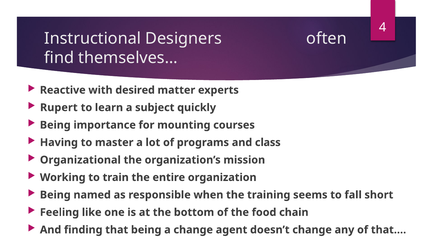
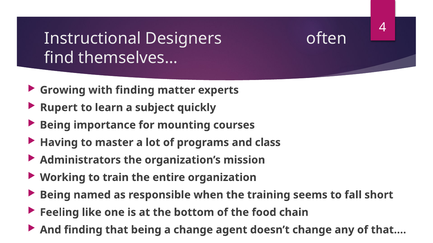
Reactive: Reactive -> Growing
with desired: desired -> finding
Organizational: Organizational -> Administrators
